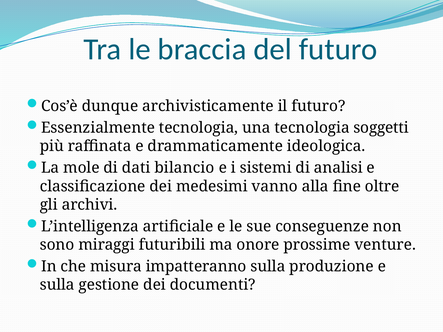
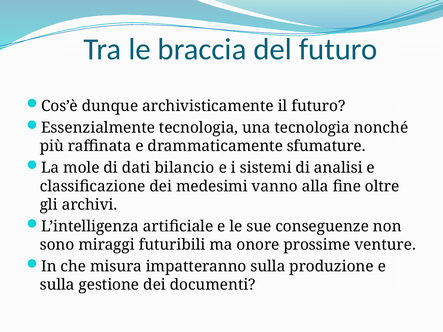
soggetti: soggetti -> nonché
ideologica: ideologica -> sfumature
